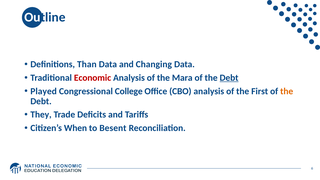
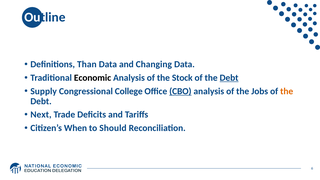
Economic colour: red -> black
Mara: Mara -> Stock
Played: Played -> Supply
CBO underline: none -> present
First: First -> Jobs
They: They -> Next
Besent: Besent -> Should
